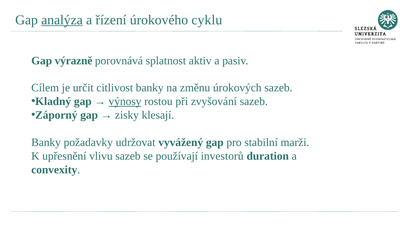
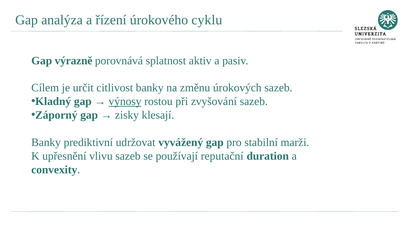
analýza underline: present -> none
požadavky: požadavky -> prediktivní
investorů: investorů -> reputační
